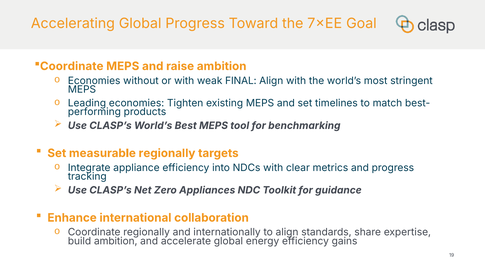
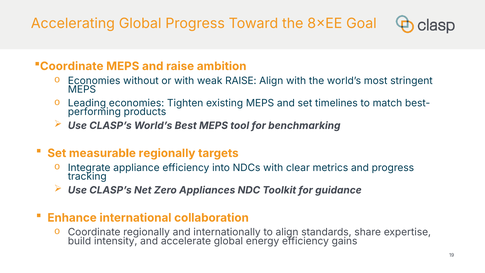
7×EE: 7×EE -> 8×EE
weak FINAL: FINAL -> RAISE
build ambition: ambition -> intensity
